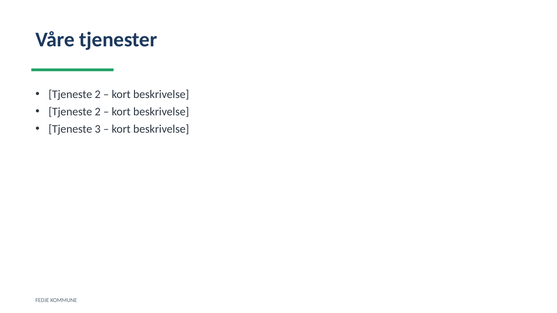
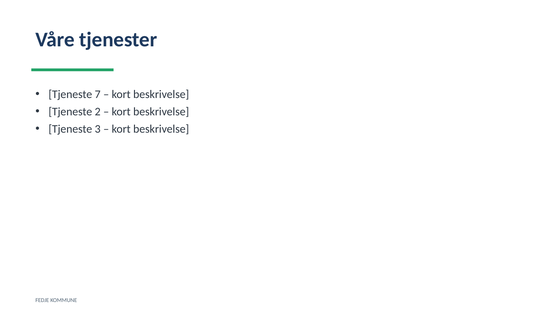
2 at (98, 94): 2 -> 7
